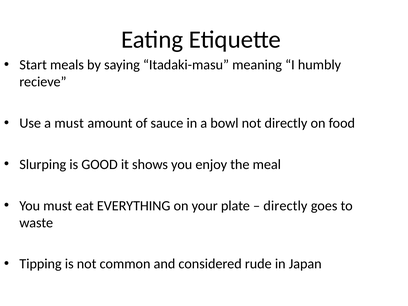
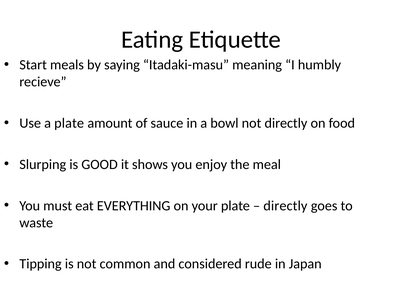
a must: must -> plate
